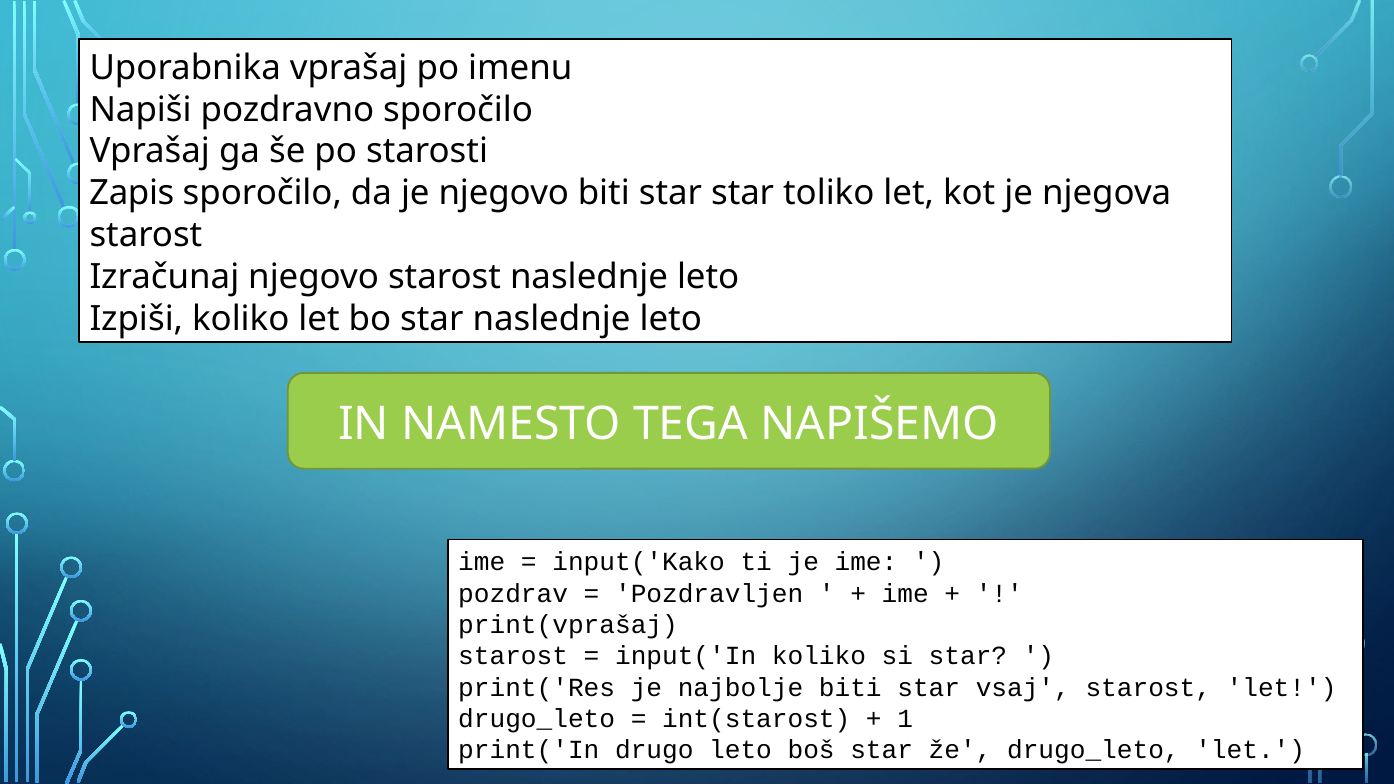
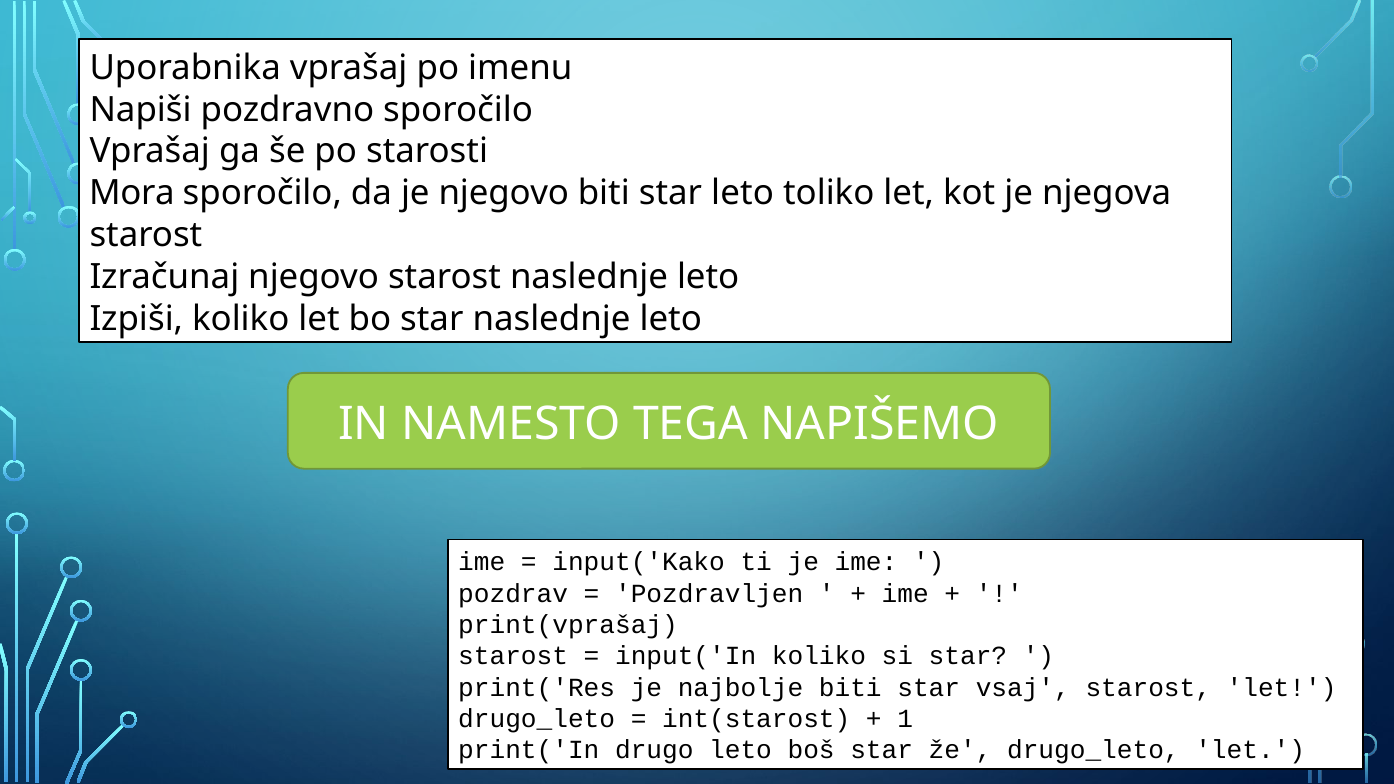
Zapis: Zapis -> Mora
star star: star -> leto
